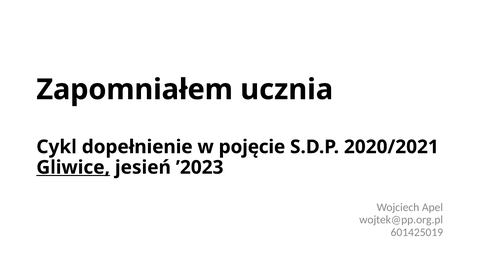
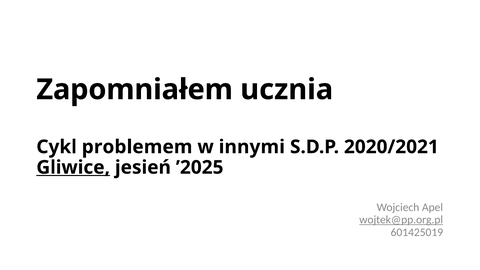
dopełnienie: dopełnienie -> problemem
pojęcie: pojęcie -> innymi
’2023: ’2023 -> ’2025
wojtek@pp.org.pl underline: none -> present
